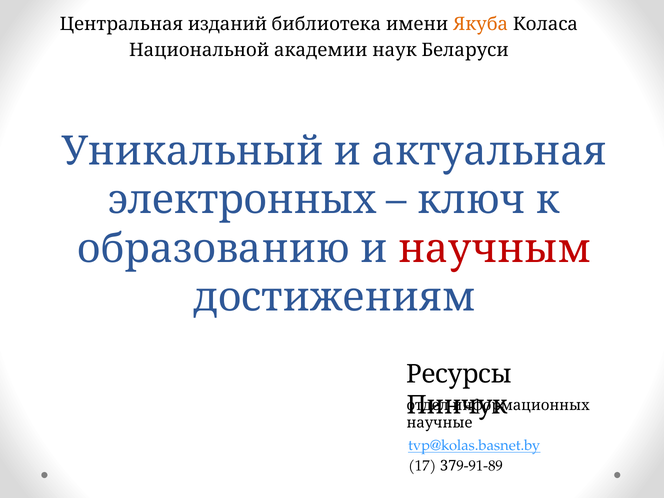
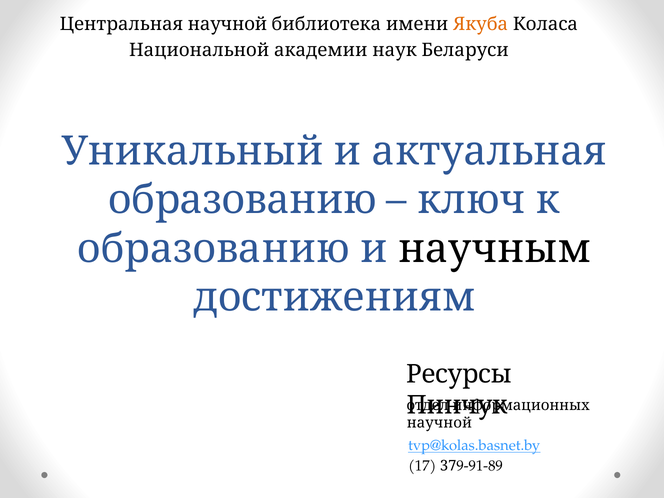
Центральная изданий: изданий -> научной
электронных at (242, 200): электронных -> образованию
научным colour: red -> black
научные at (439, 423): научные -> научной
